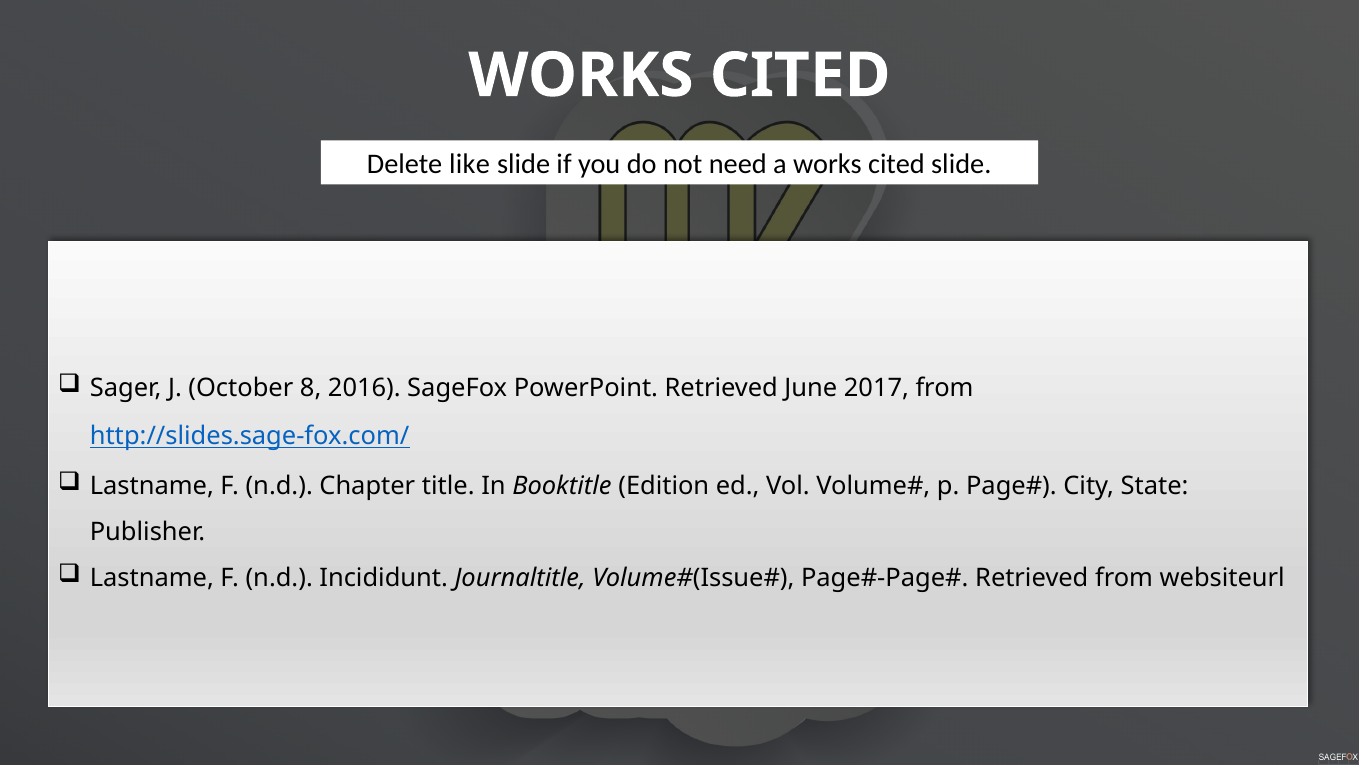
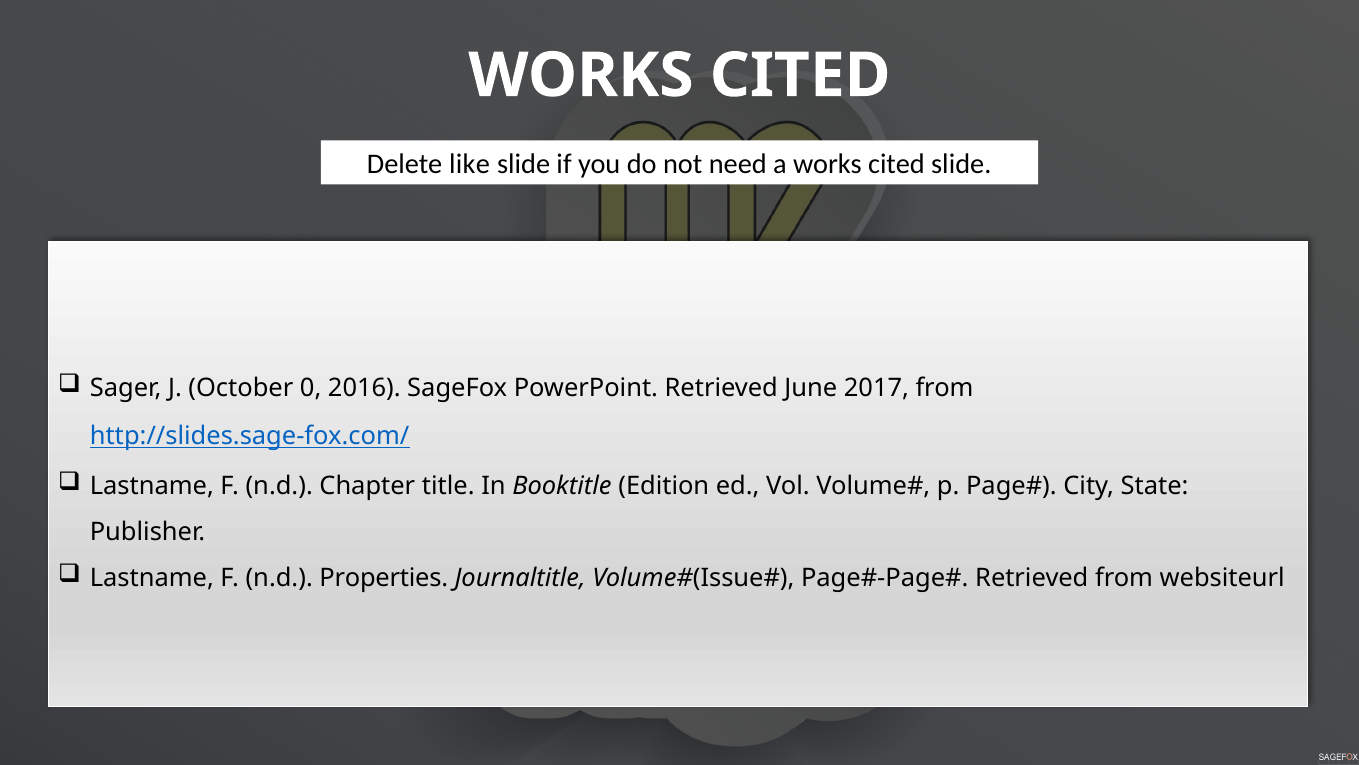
8: 8 -> 0
Incididunt: Incididunt -> Properties
